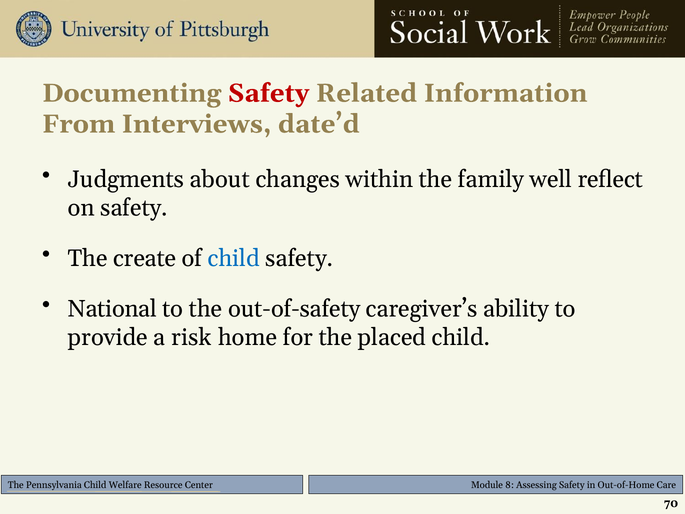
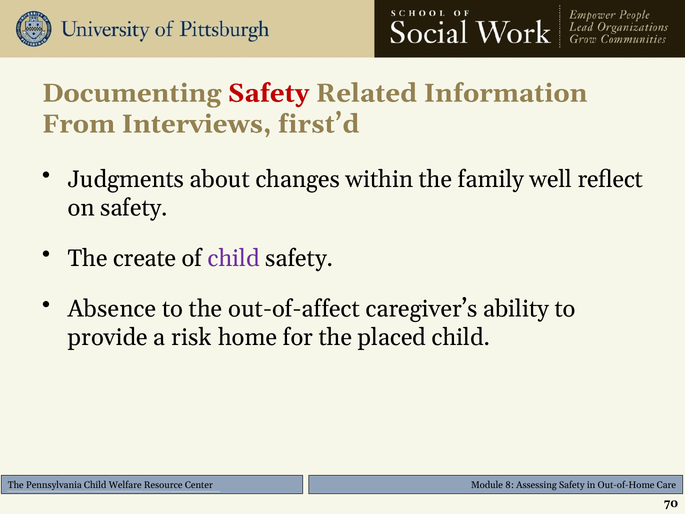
date’d: date’d -> first’d
child at (234, 258) colour: blue -> purple
National: National -> Absence
out-of-safety: out-of-safety -> out-of-affect
